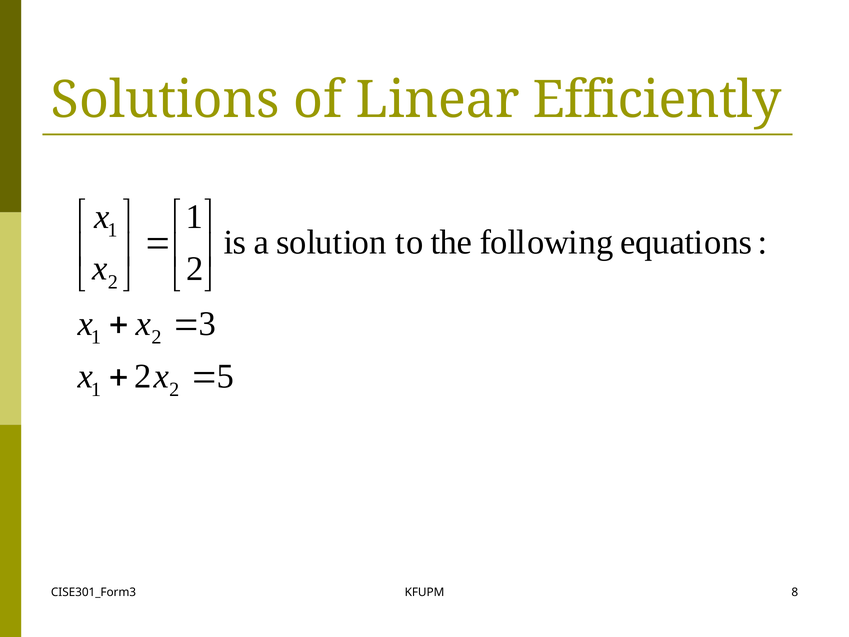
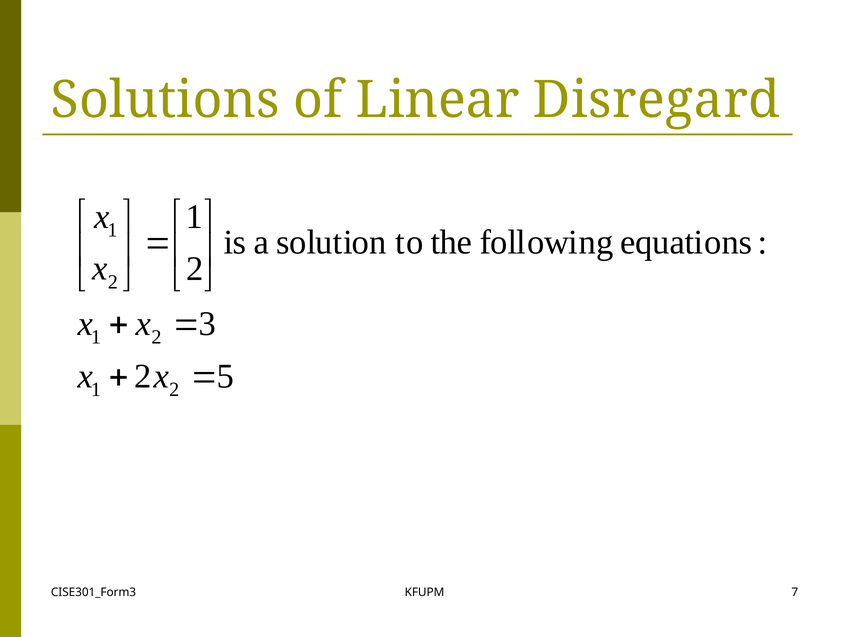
Efficiently: Efficiently -> Disregard
8: 8 -> 7
